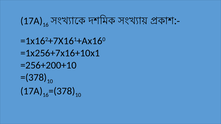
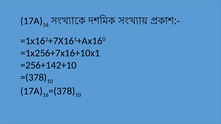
=256+200+10: =256+200+10 -> =256+142+10
